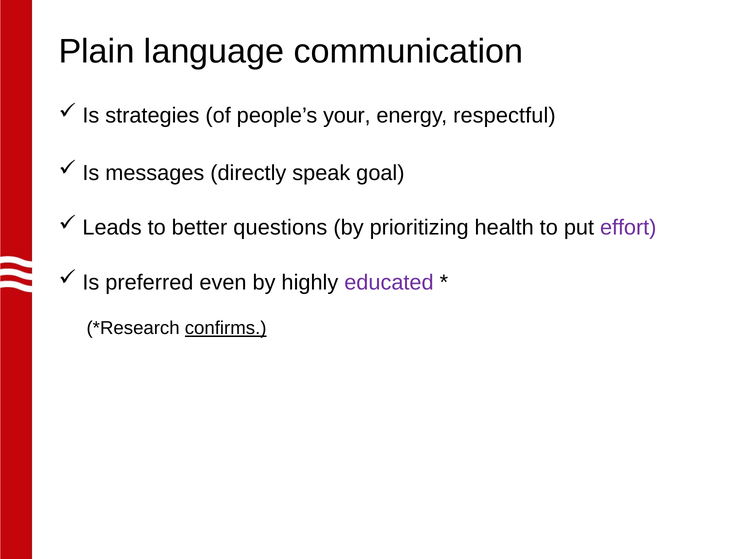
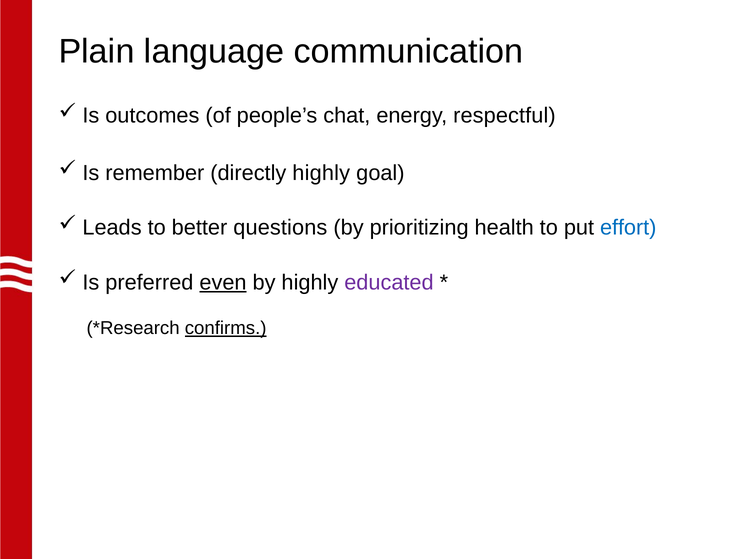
strategies: strategies -> outcomes
your: your -> chat
messages: messages -> remember
directly speak: speak -> highly
effort colour: purple -> blue
even underline: none -> present
